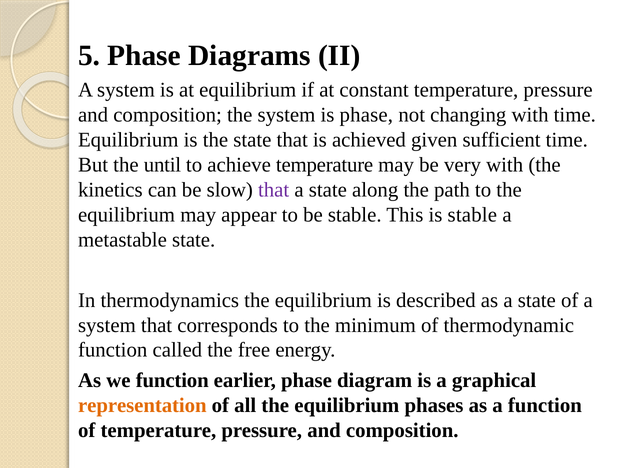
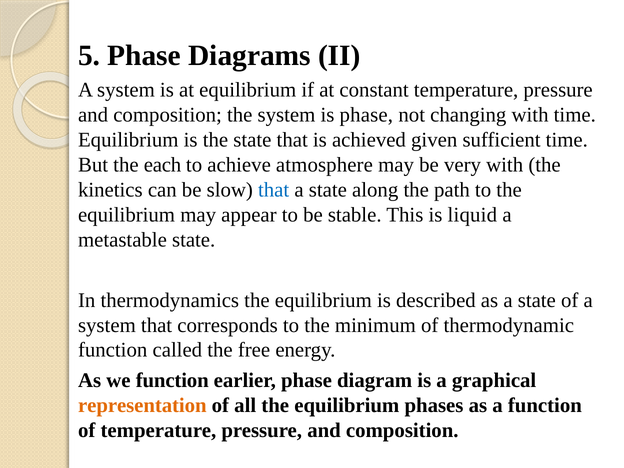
until: until -> each
achieve temperature: temperature -> atmosphere
that at (274, 190) colour: purple -> blue
is stable: stable -> liquid
